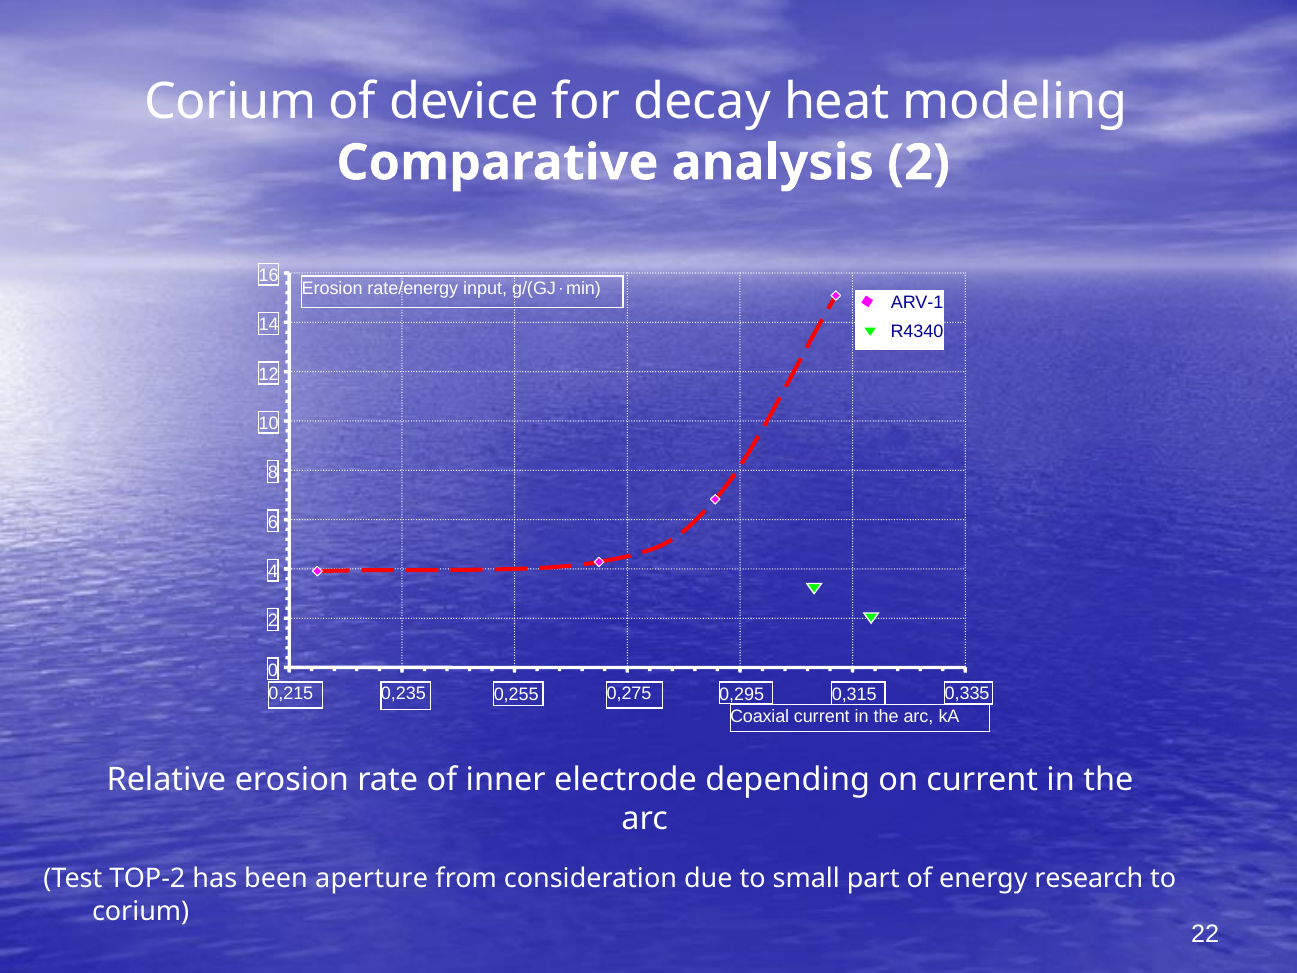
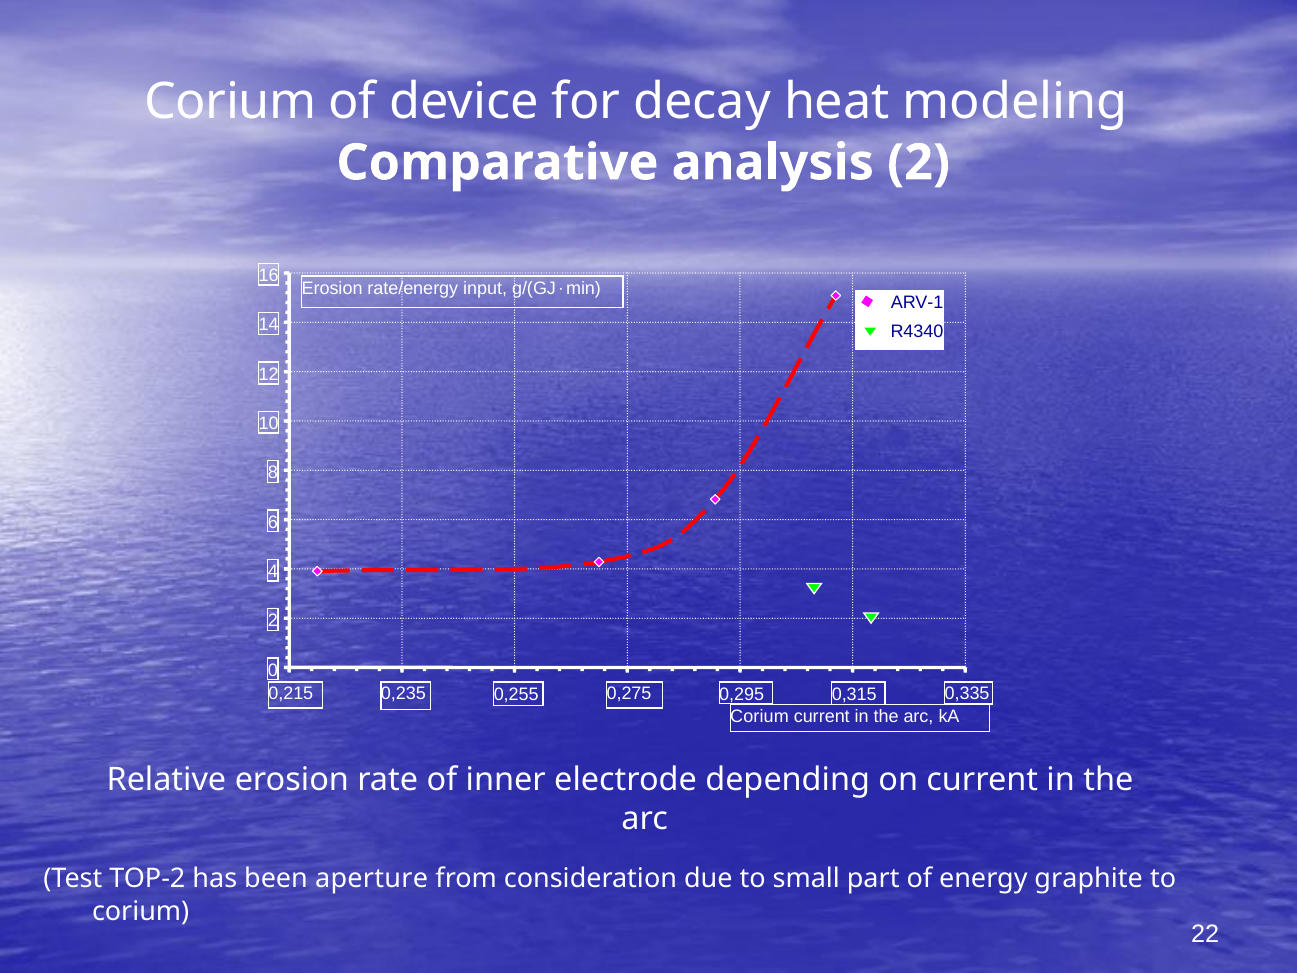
Coaxial at (760, 717): Coaxial -> Corium
research: research -> graphite
